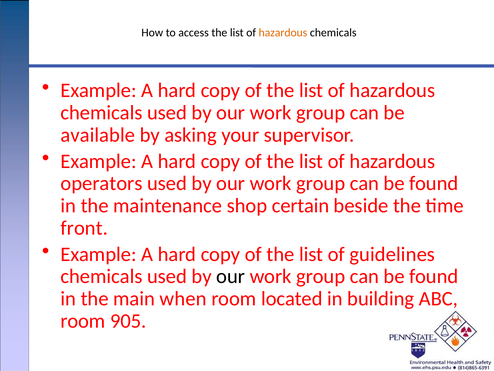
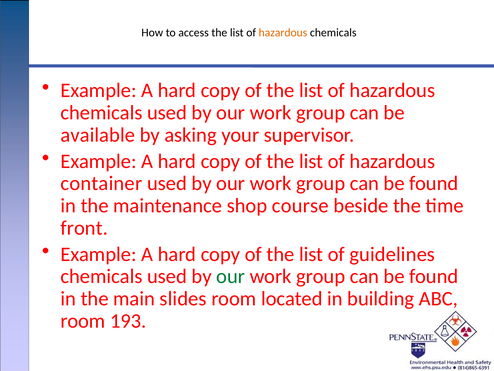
operators: operators -> container
certain: certain -> course
our at (231, 276) colour: black -> green
when: when -> slides
905: 905 -> 193
